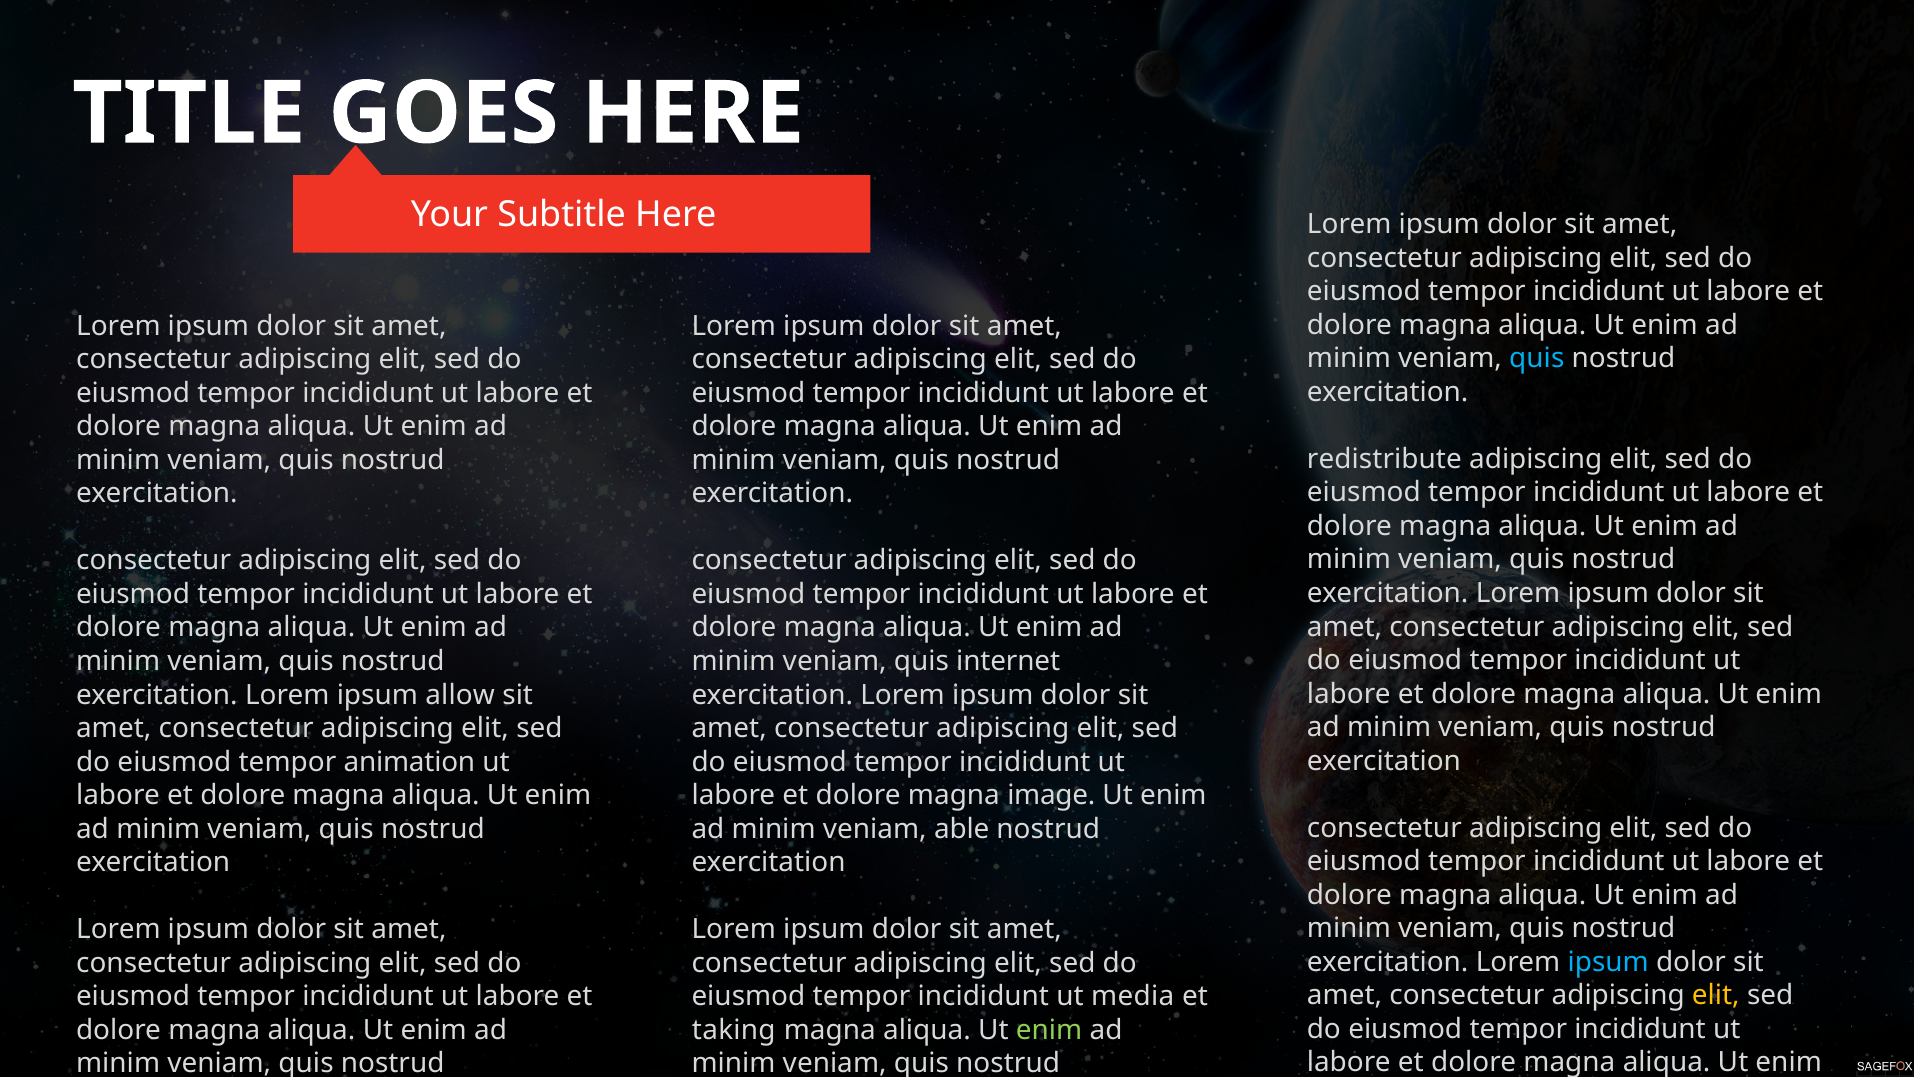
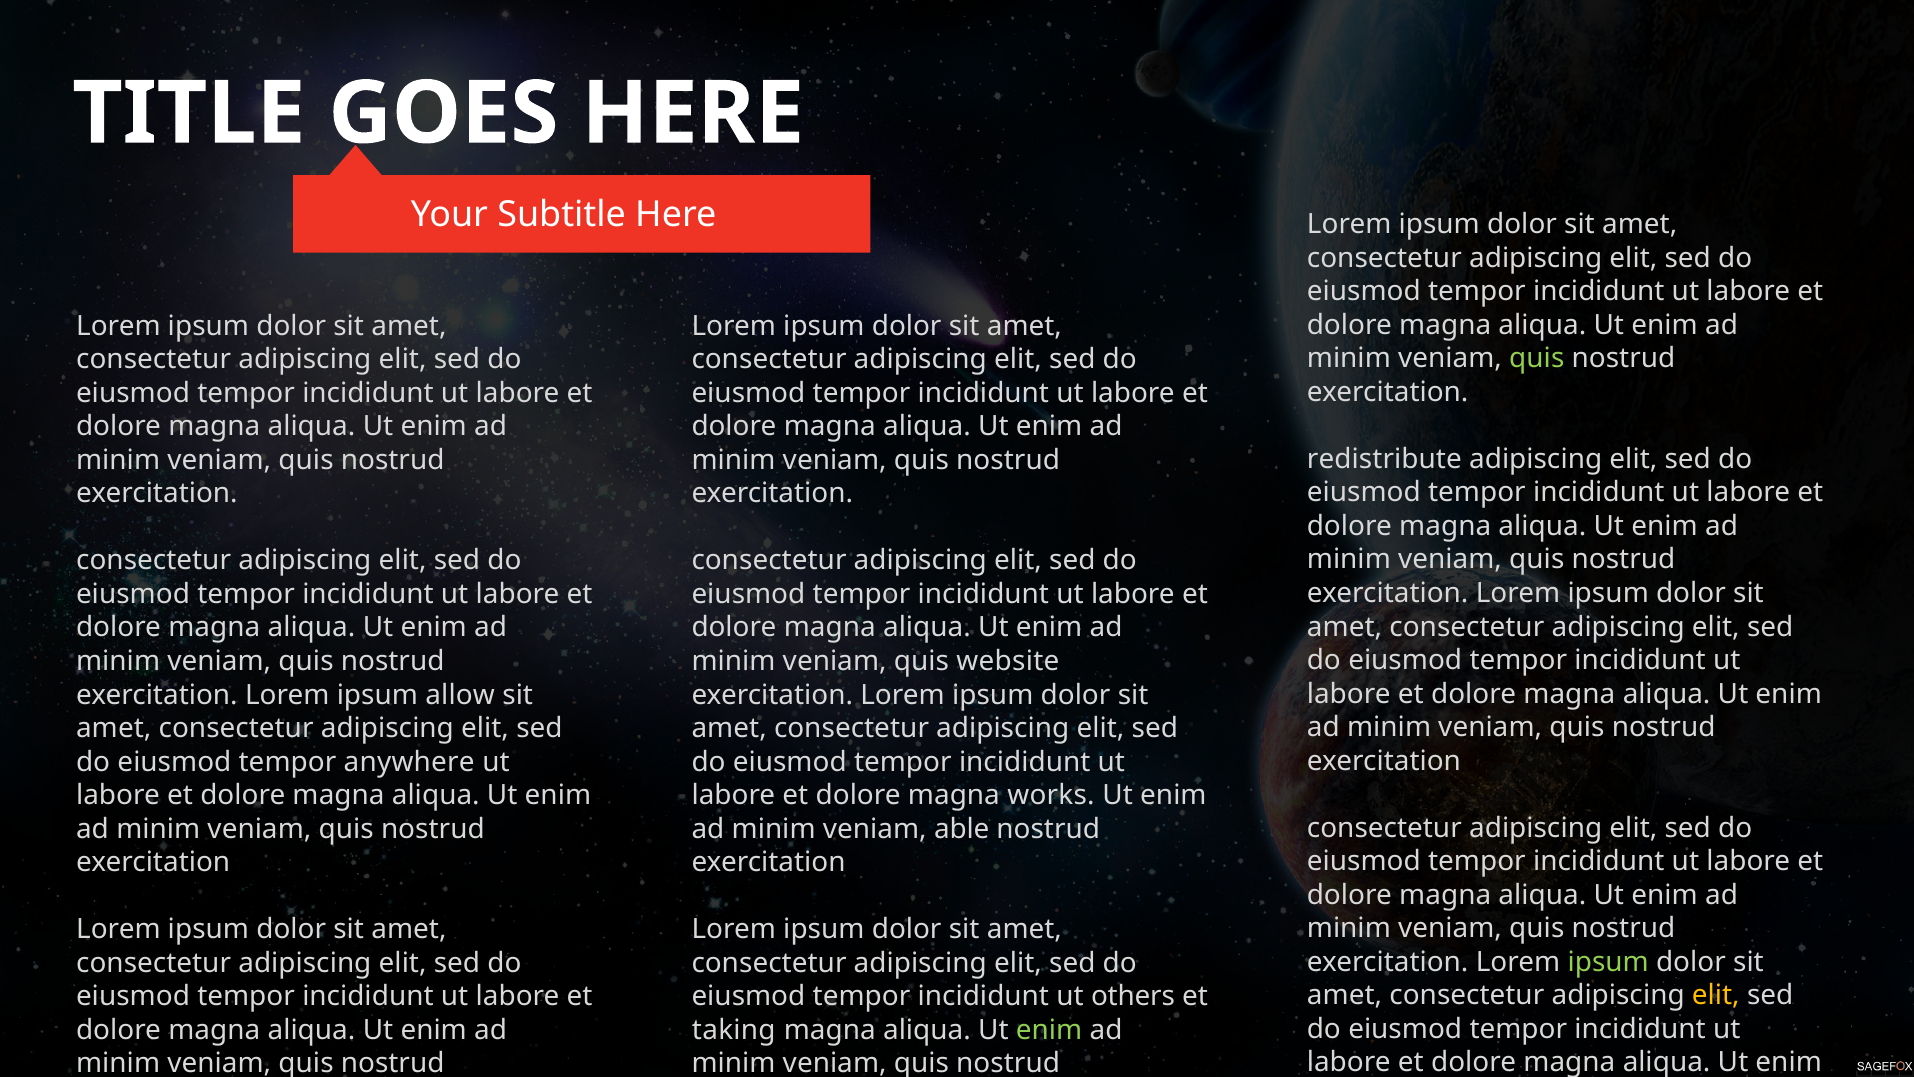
quis at (1537, 358) colour: light blue -> light green
internet: internet -> website
animation: animation -> anywhere
image: image -> works
ipsum at (1608, 962) colour: light blue -> light green
media: media -> others
